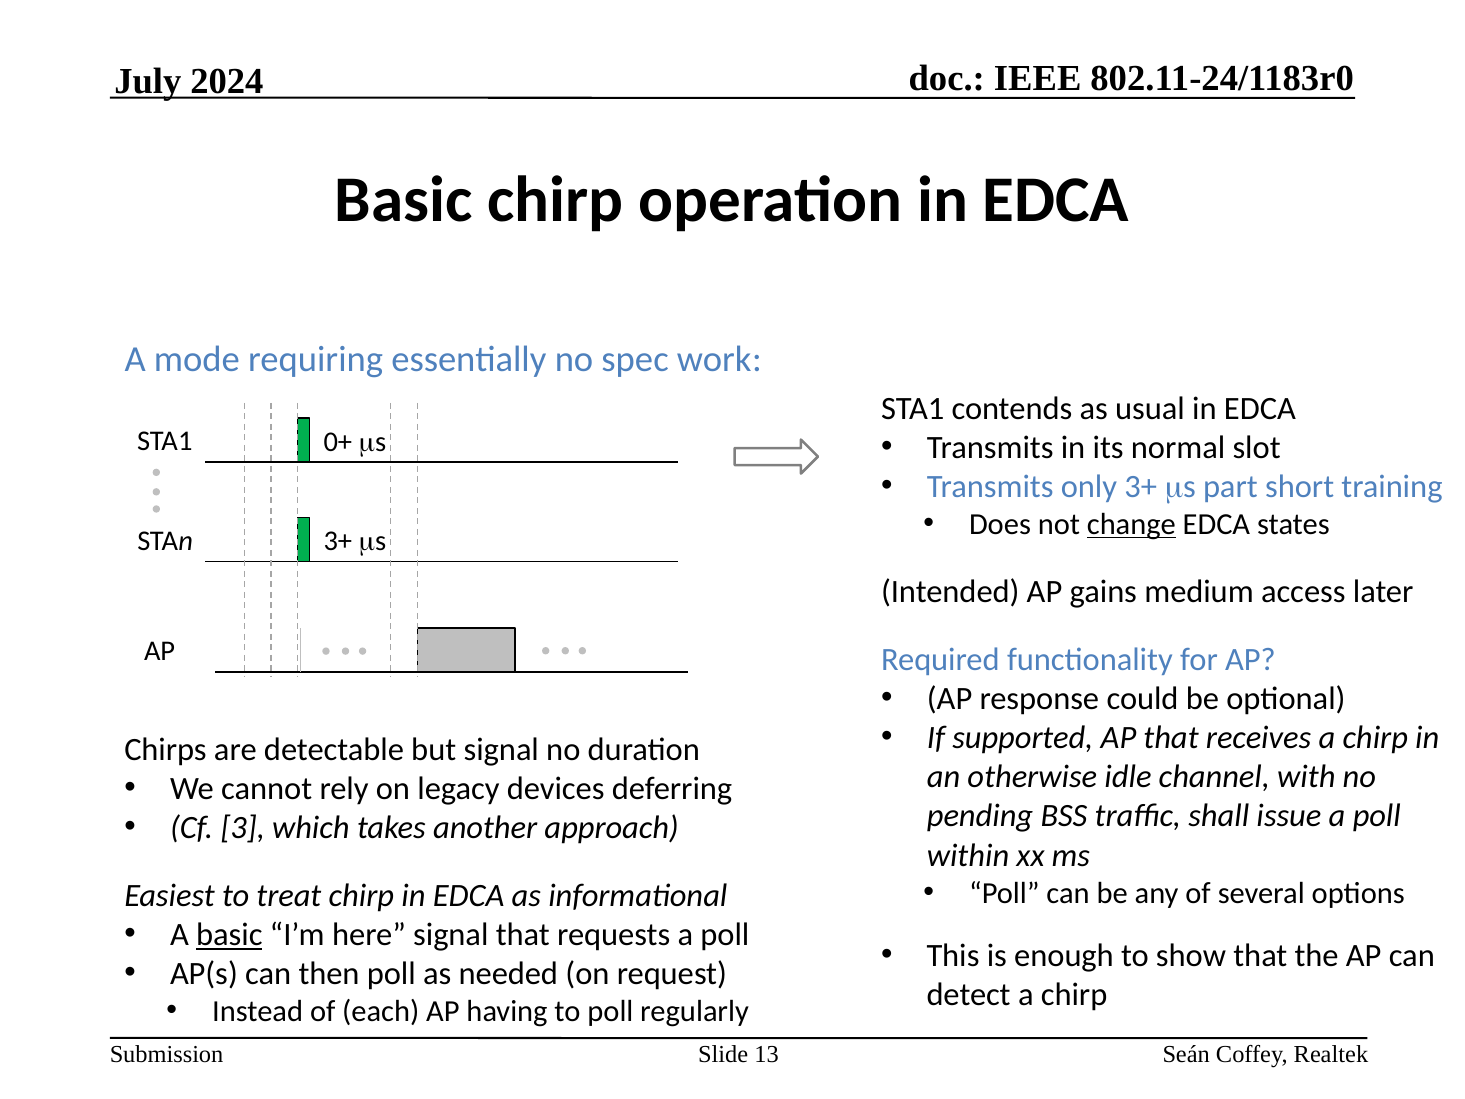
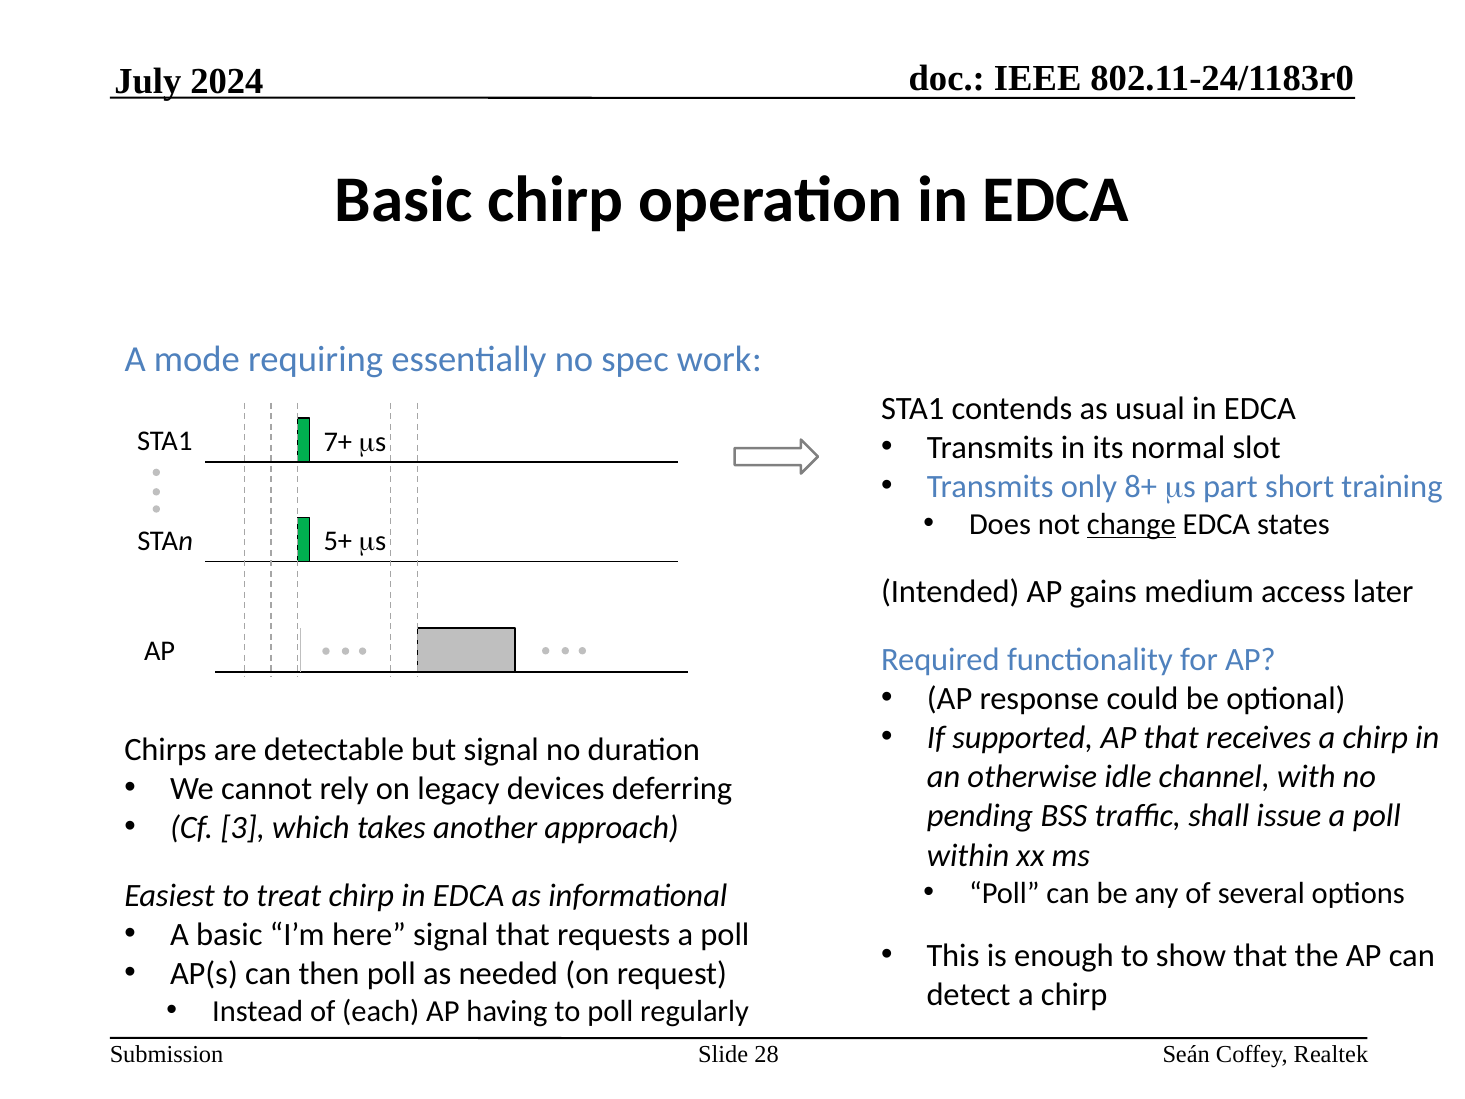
0+: 0+ -> 7+
only 3+: 3+ -> 8+
STAn 3+: 3+ -> 5+
basic at (229, 935) underline: present -> none
13: 13 -> 28
